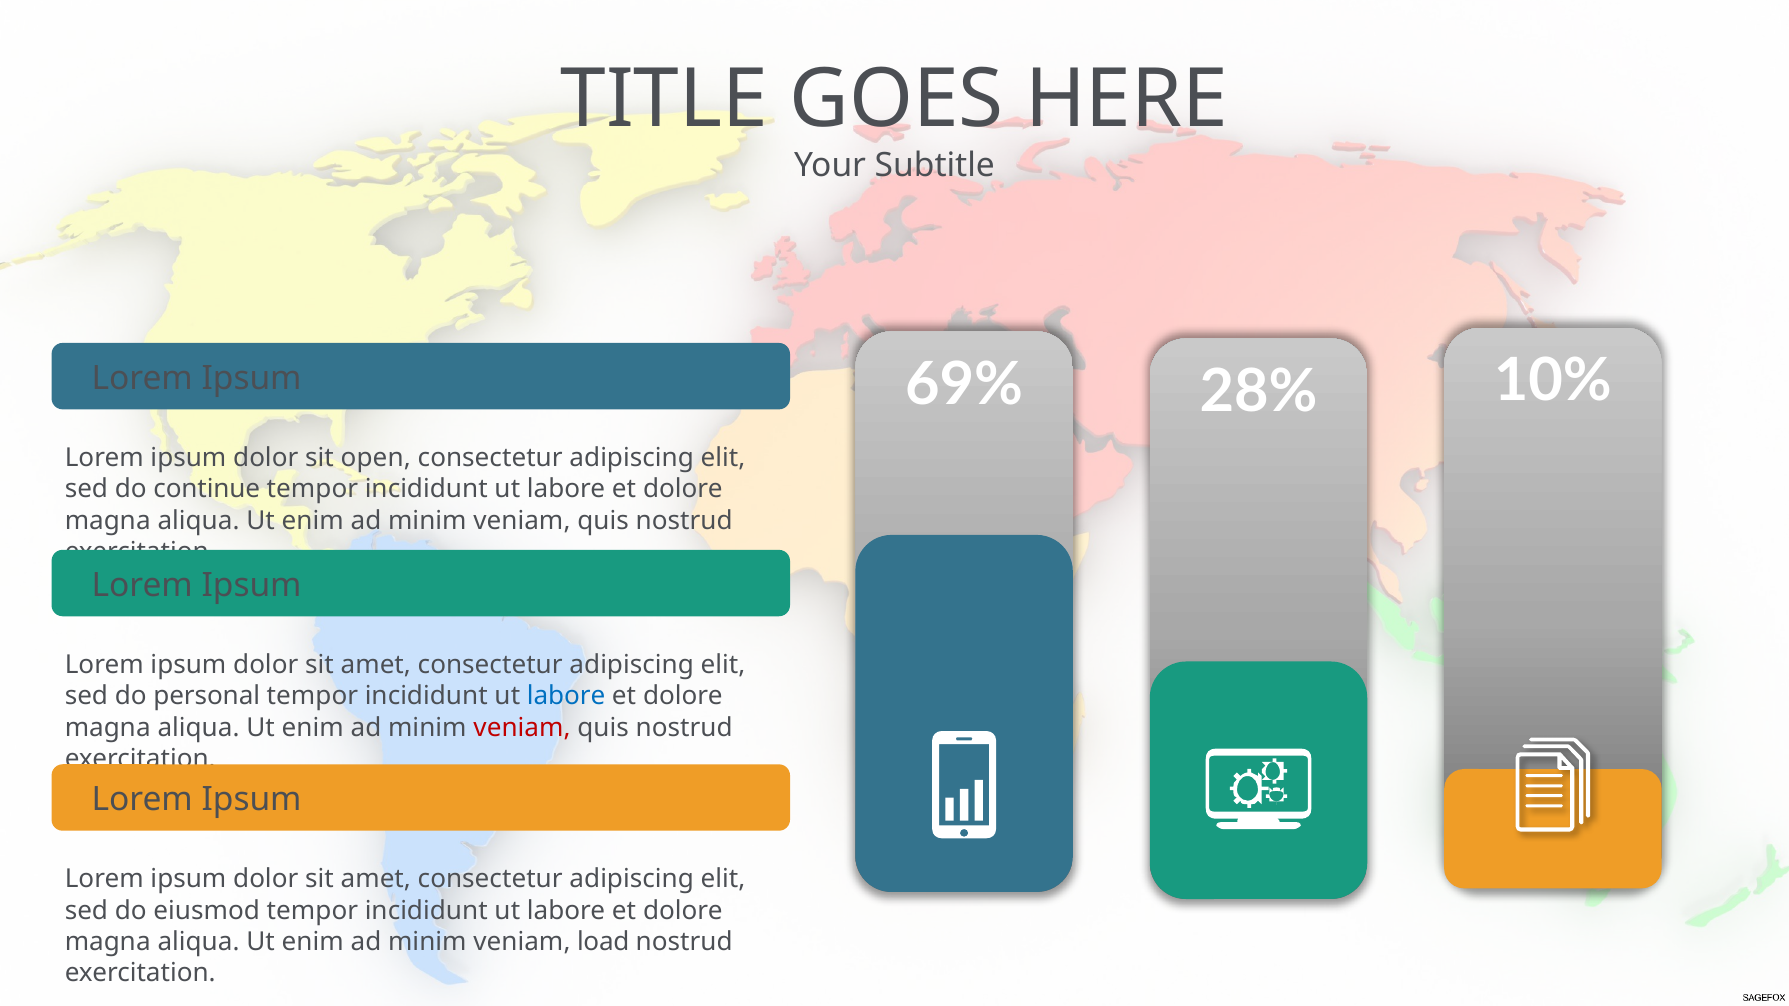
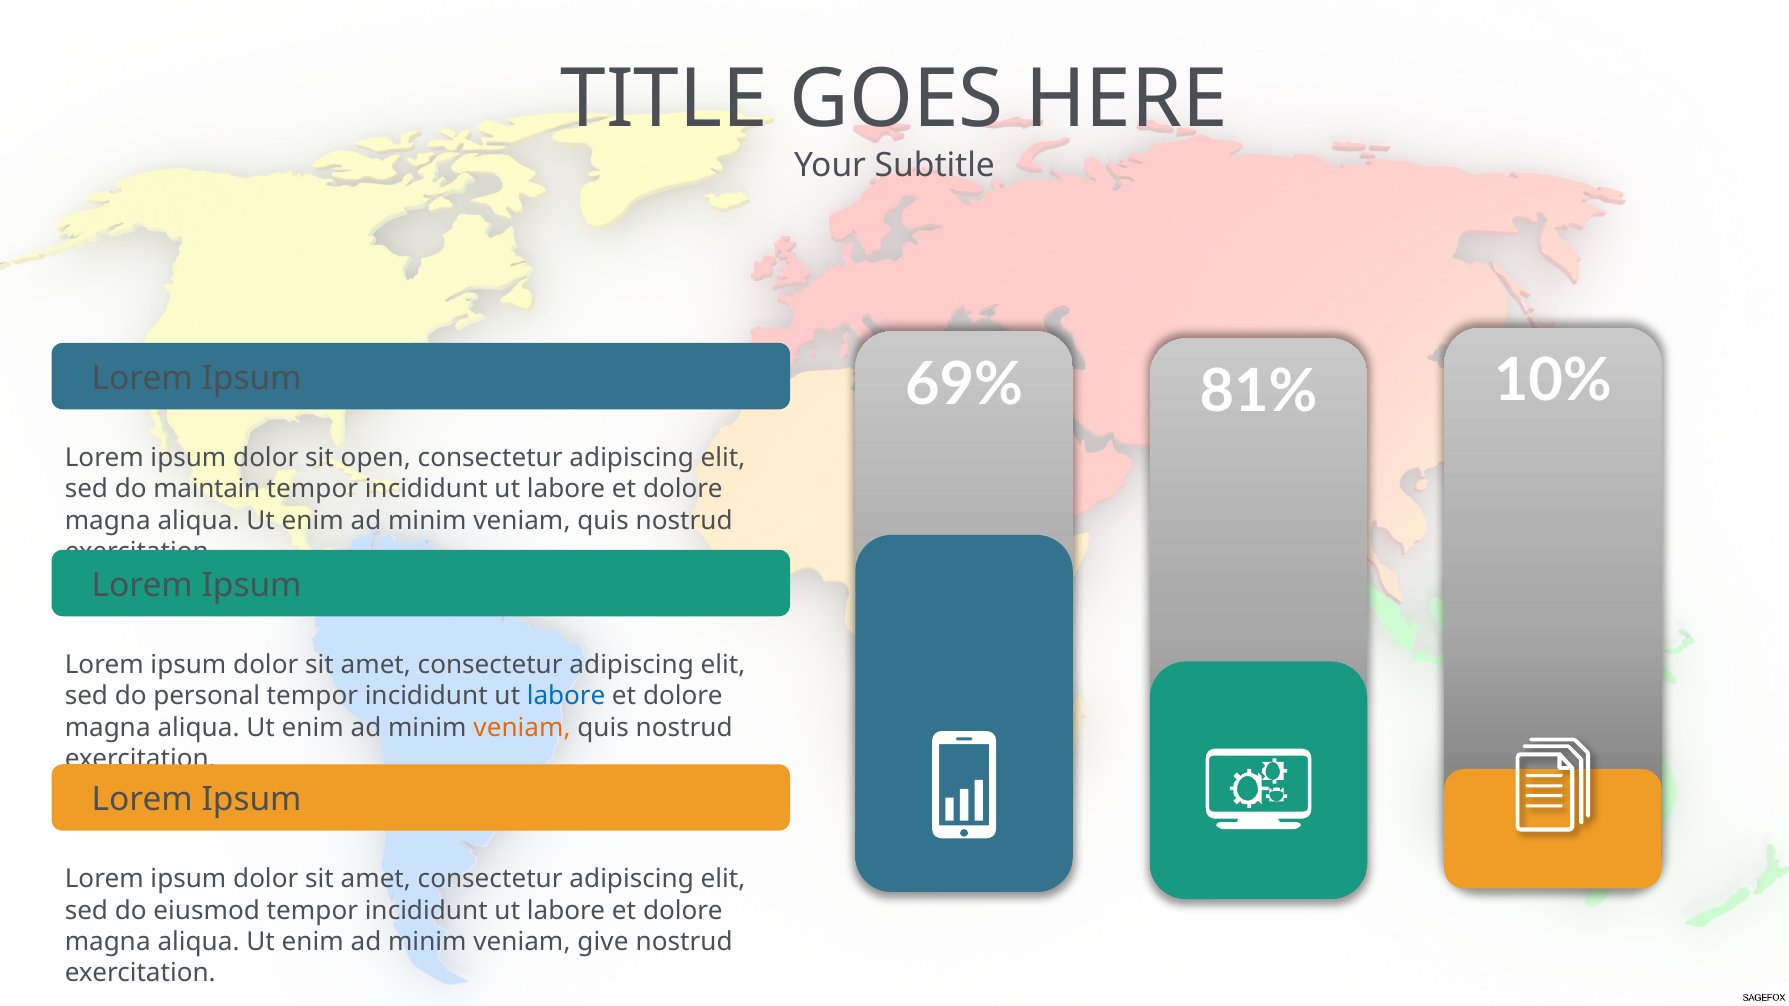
28%: 28% -> 81%
continue: continue -> maintain
veniam at (522, 728) colour: red -> orange
load: load -> give
